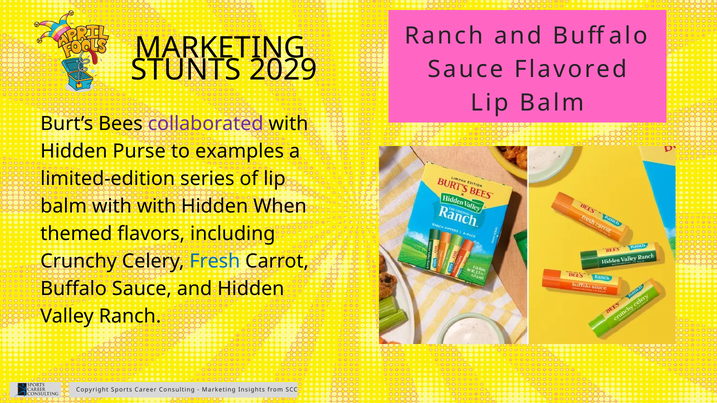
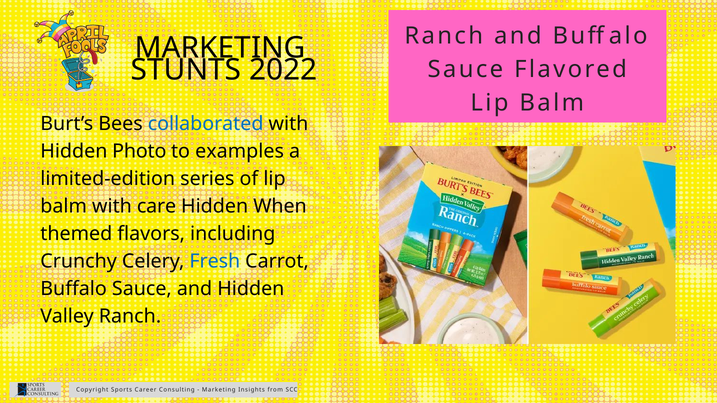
2029: 2029 -> 2022
collaborated colour: purple -> blue
Purse: Purse -> Photo
with with: with -> care
